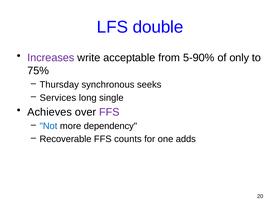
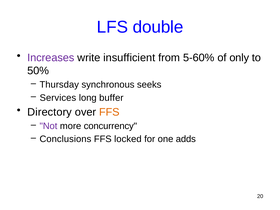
acceptable: acceptable -> insufficient
5-90%: 5-90% -> 5-60%
75%: 75% -> 50%
single: single -> buffer
Achieves: Achieves -> Directory
FFS at (109, 112) colour: purple -> orange
Not colour: blue -> purple
dependency: dependency -> concurrency
Recoverable: Recoverable -> Conclusions
counts: counts -> locked
